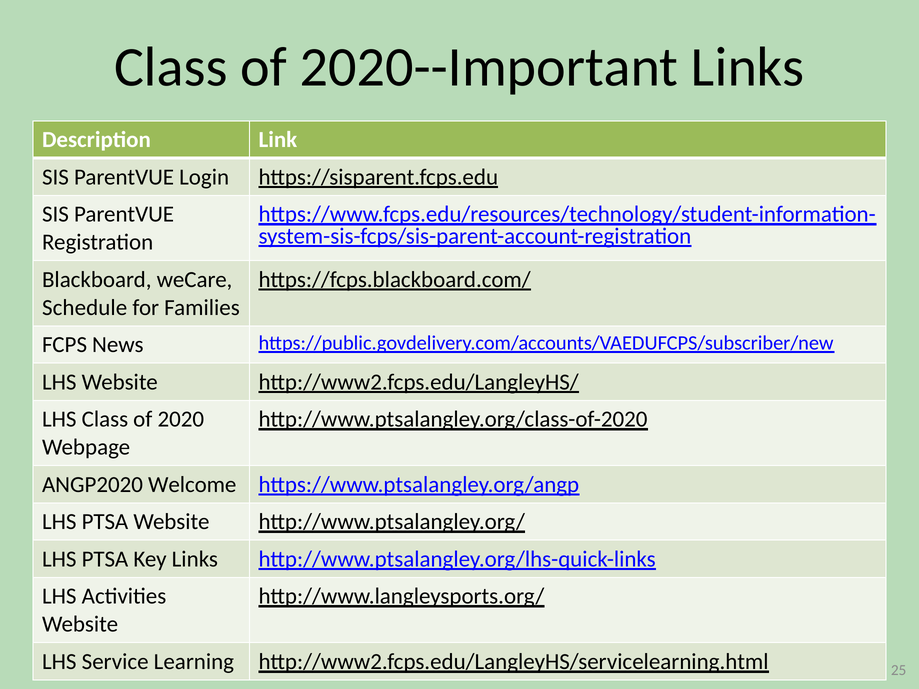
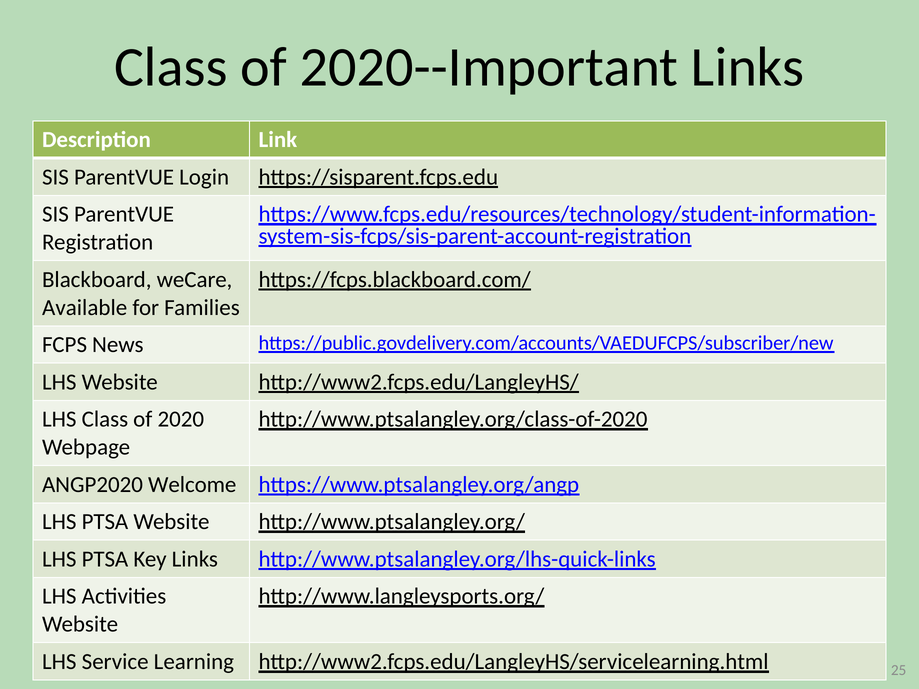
Schedule: Schedule -> Available
